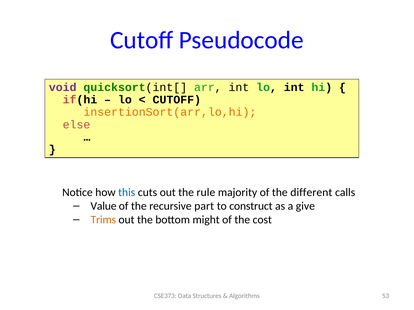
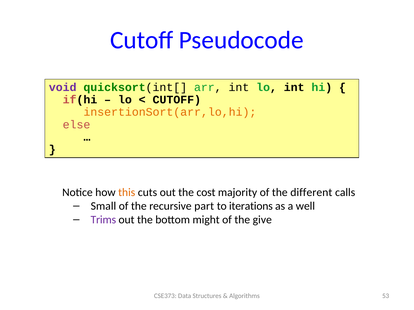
this colour: blue -> orange
rule: rule -> cost
Value: Value -> Small
construct: construct -> iterations
give: give -> well
Trims colour: orange -> purple
cost: cost -> give
